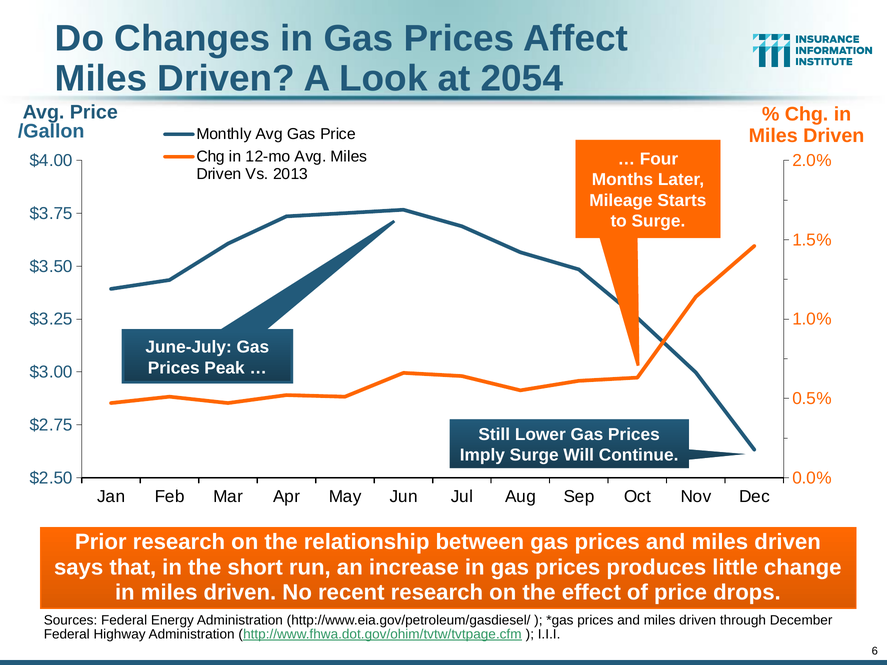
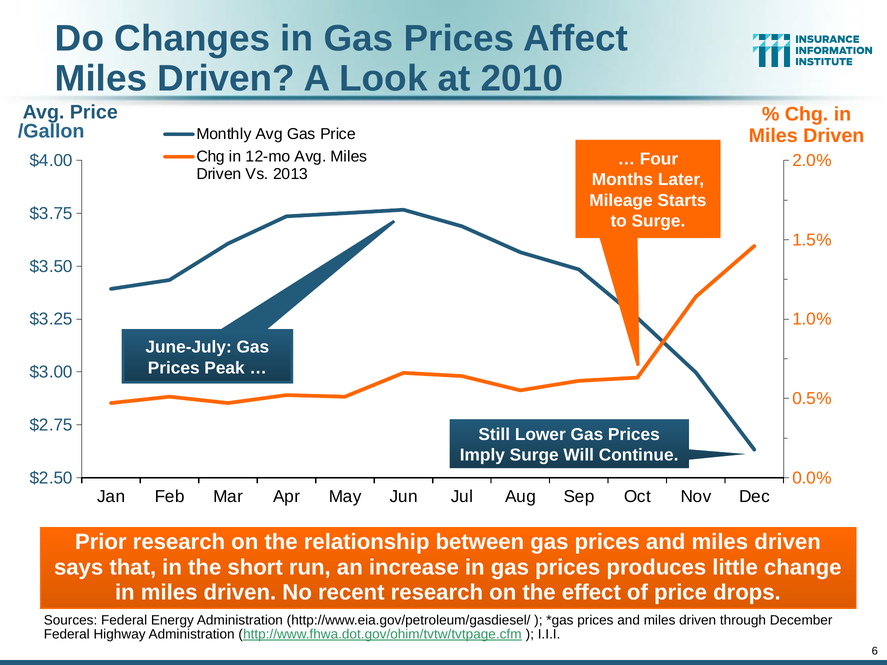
2054: 2054 -> 2010
